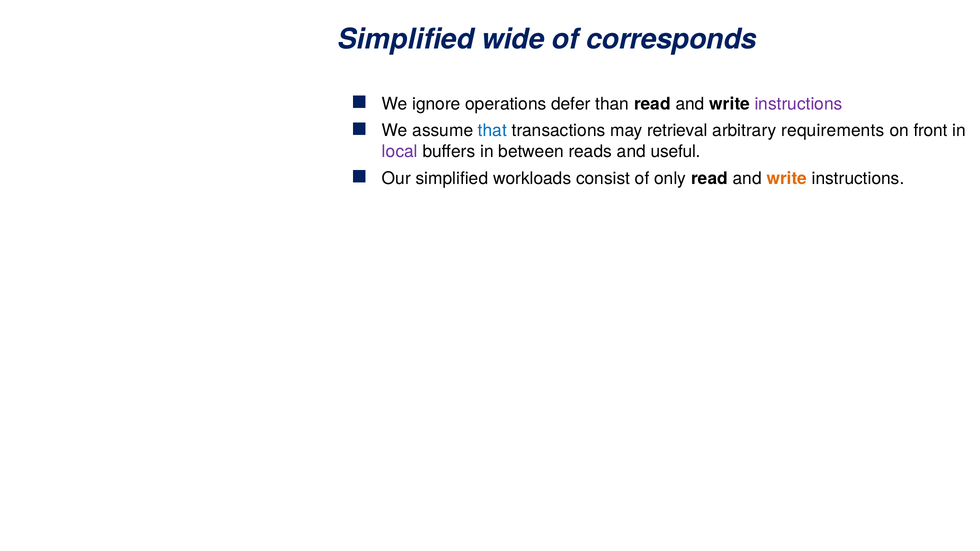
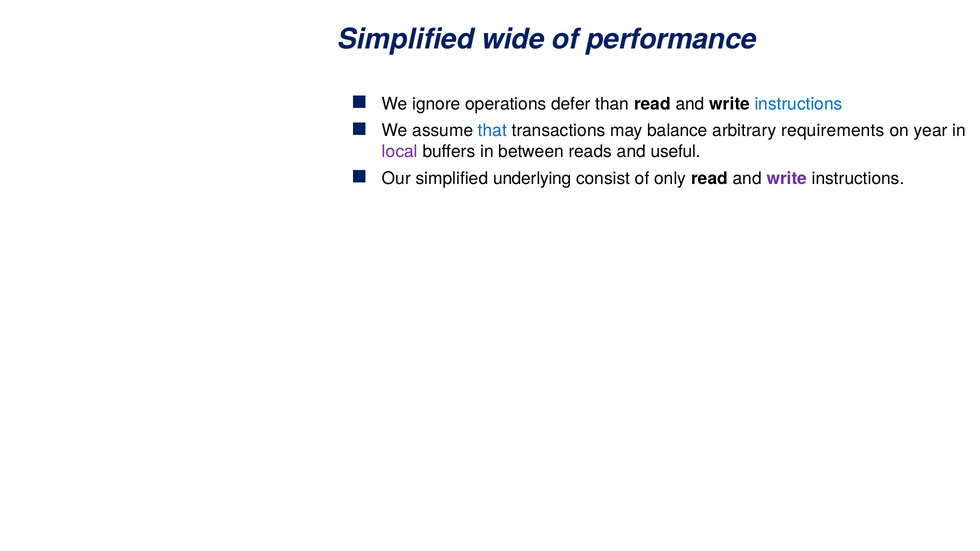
corresponds: corresponds -> performance
instructions at (799, 104) colour: purple -> blue
retrieval: retrieval -> balance
front: front -> year
workloads: workloads -> underlying
write at (787, 179) colour: orange -> purple
